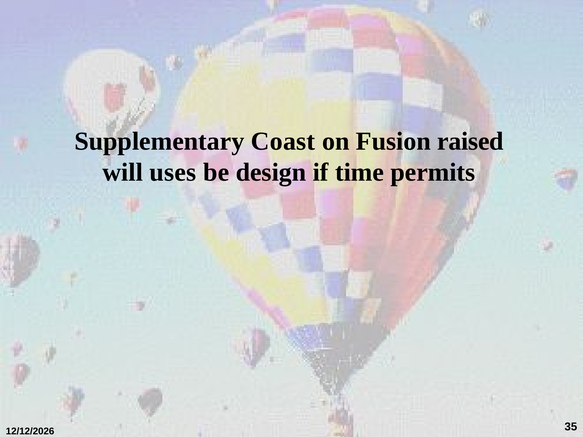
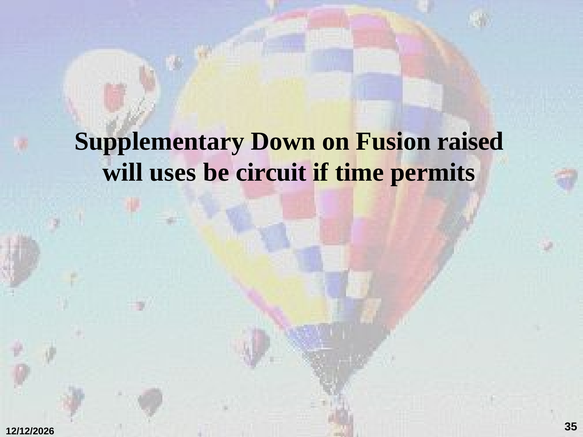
Coast: Coast -> Down
design: design -> circuit
